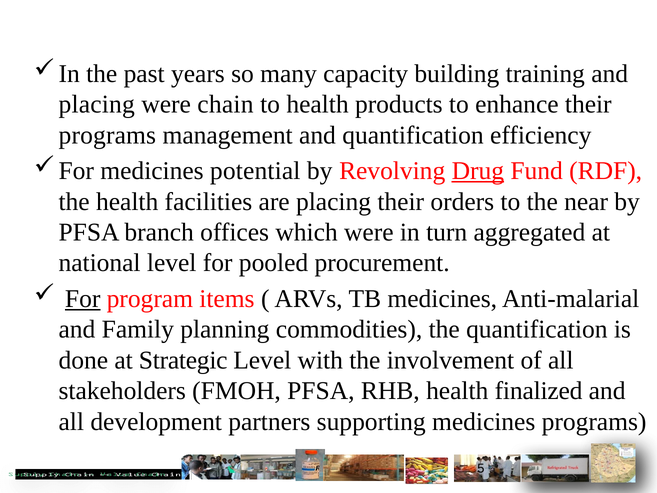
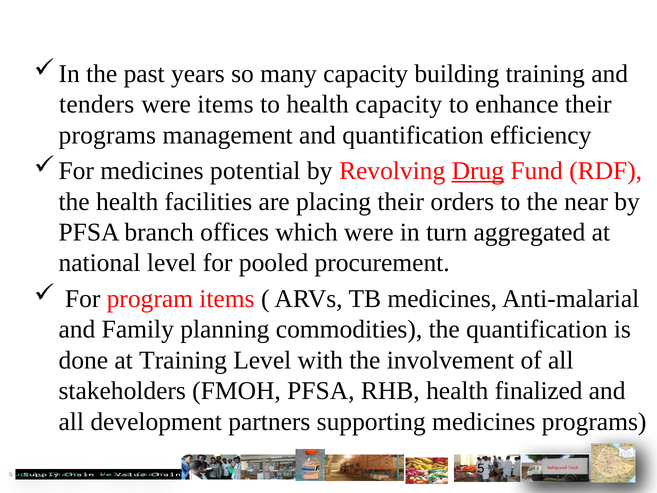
placing at (97, 104): placing -> tenders
were chain: chain -> items
health products: products -> capacity
For at (83, 299) underline: present -> none
at Strategic: Strategic -> Training
